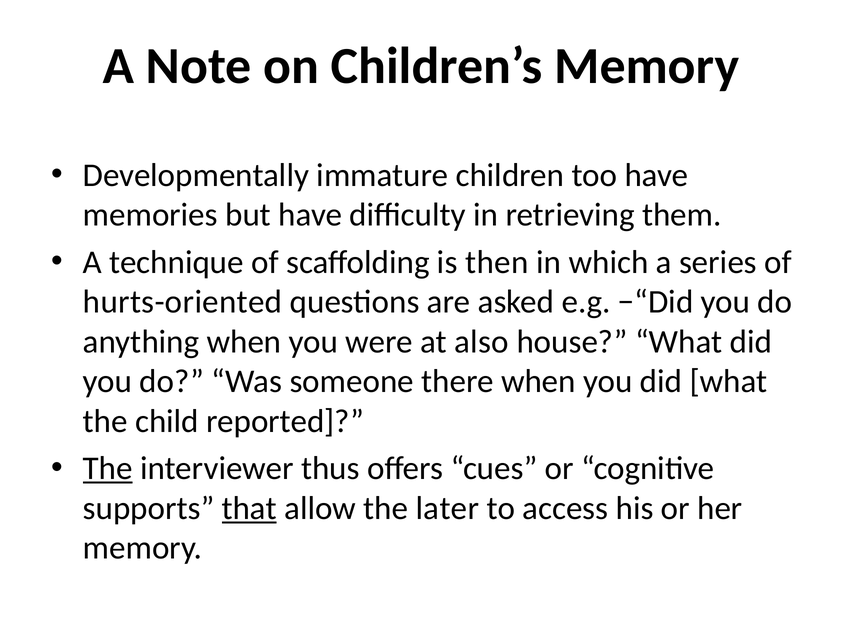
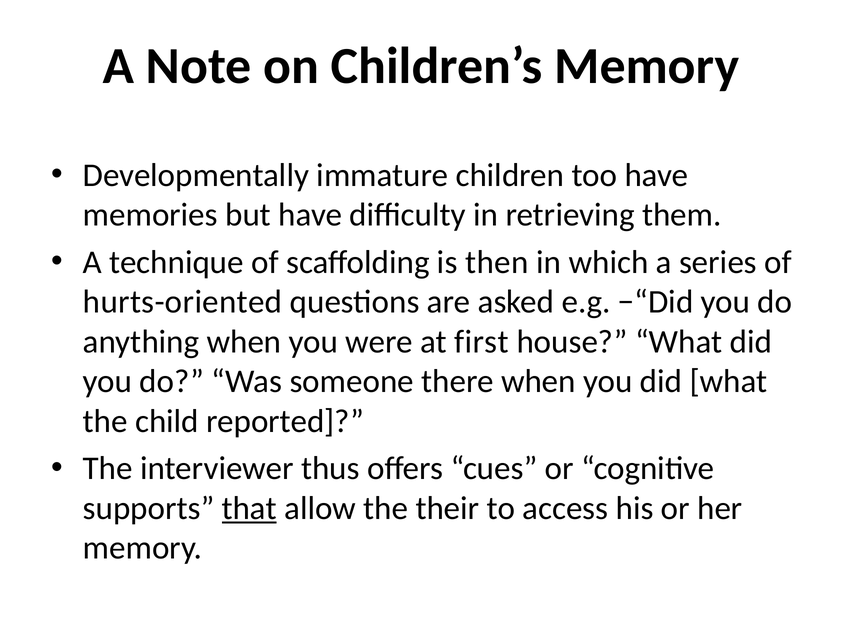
also: also -> first
The at (108, 468) underline: present -> none
later: later -> their
